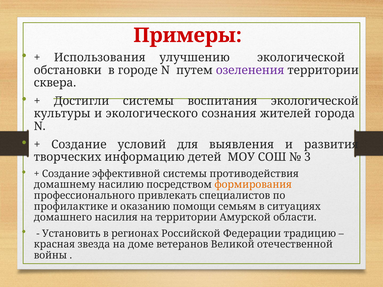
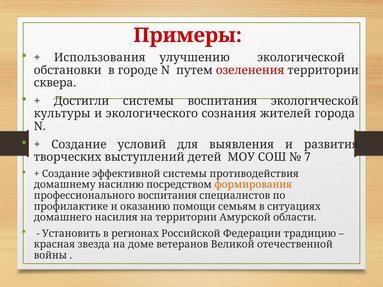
озеленения colour: purple -> red
информацию: информацию -> выступлений
3: 3 -> 7
профессионального привлекать: привлекать -> воспитания
